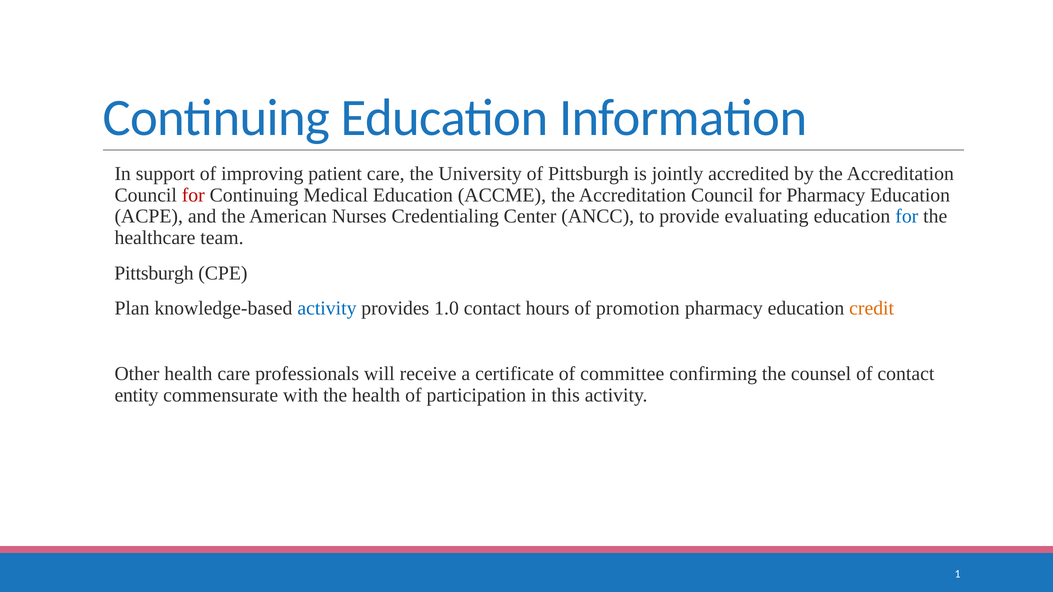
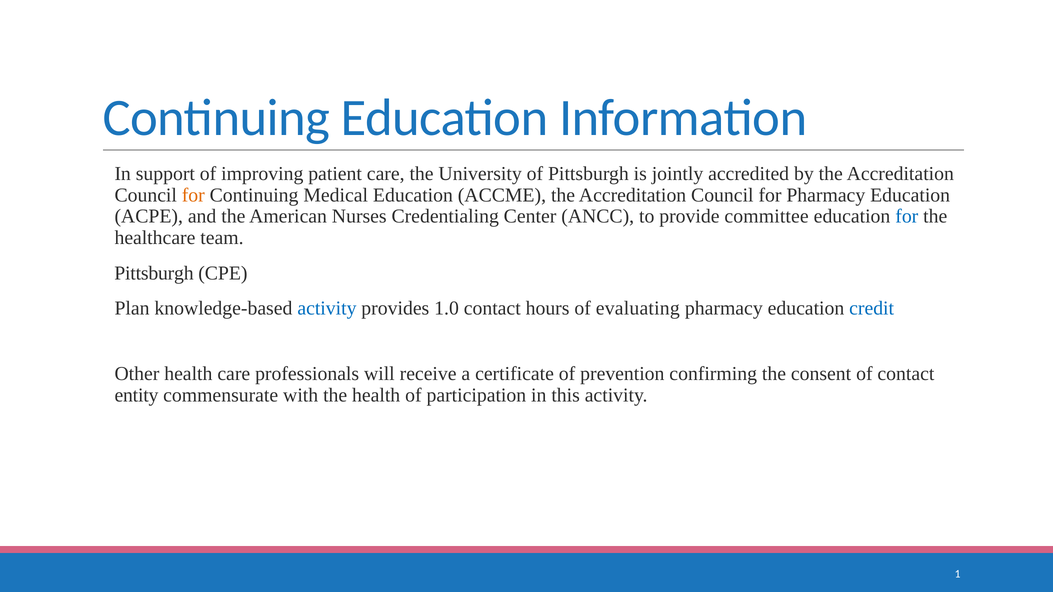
for at (193, 195) colour: red -> orange
evaluating: evaluating -> committee
promotion: promotion -> evaluating
credit colour: orange -> blue
committee: committee -> prevention
counsel: counsel -> consent
